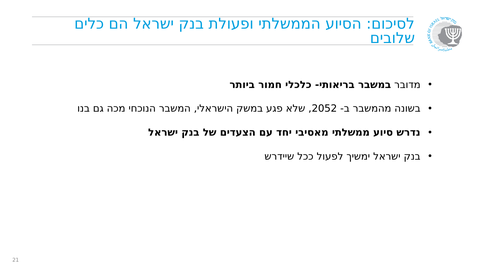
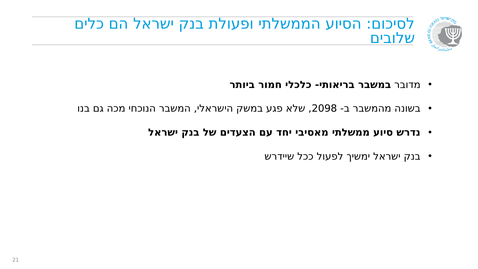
2052: 2052 -> 2098
